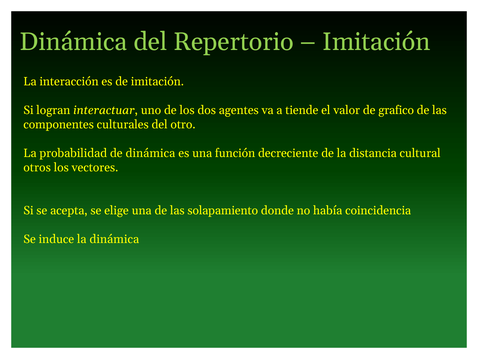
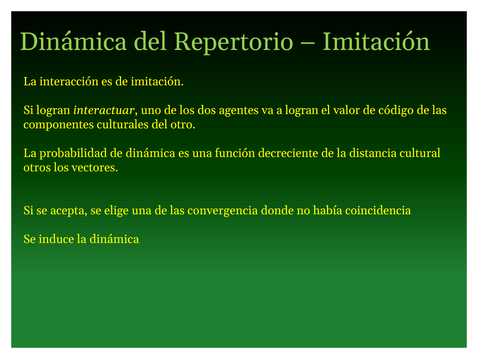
a tiende: tiende -> logran
grafico: grafico -> código
solapamiento: solapamiento -> convergencia
